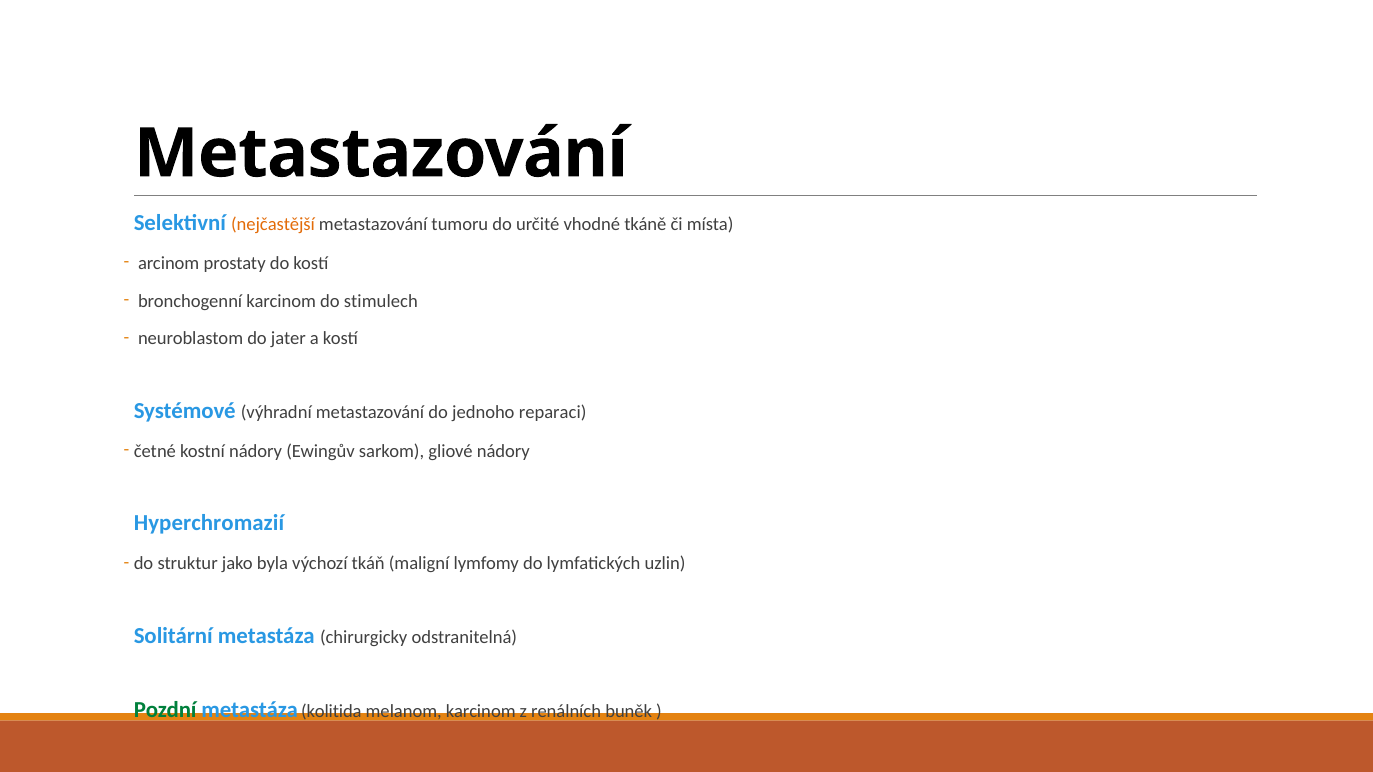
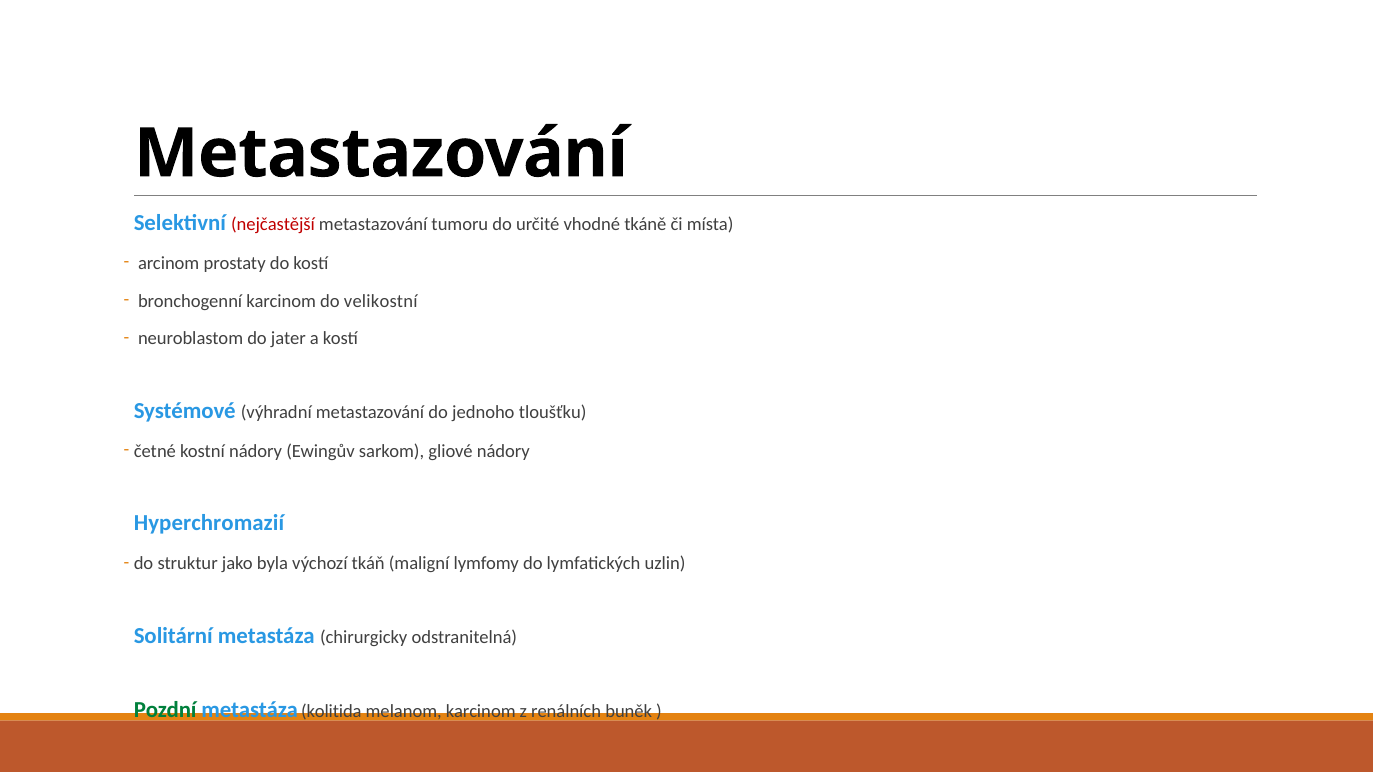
nejčastější colour: orange -> red
stimulech: stimulech -> velikostní
reparaci: reparaci -> tloušťku
